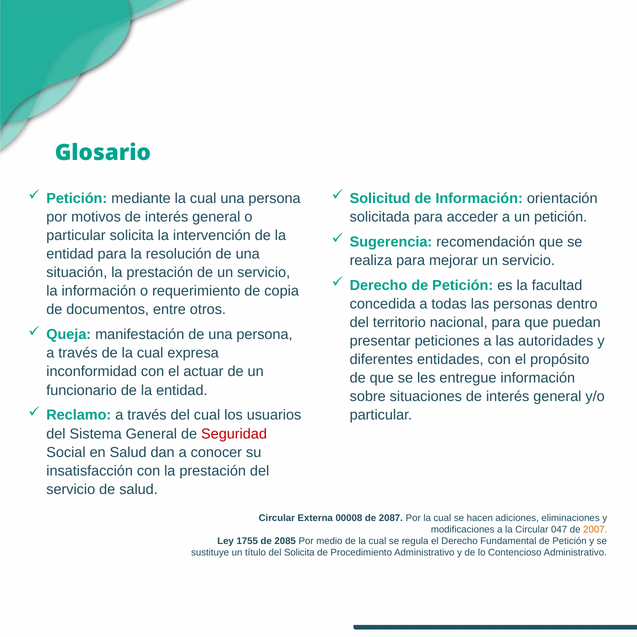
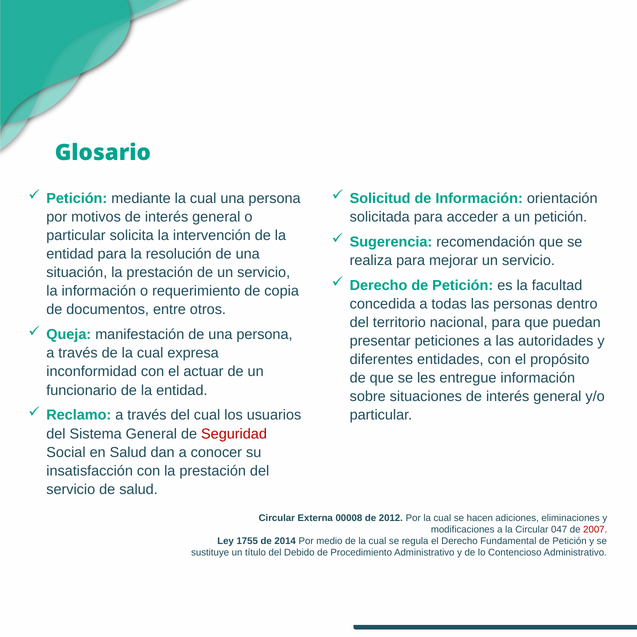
2087: 2087 -> 2012
2007 colour: orange -> red
2085: 2085 -> 2014
del Solicita: Solicita -> Debido
